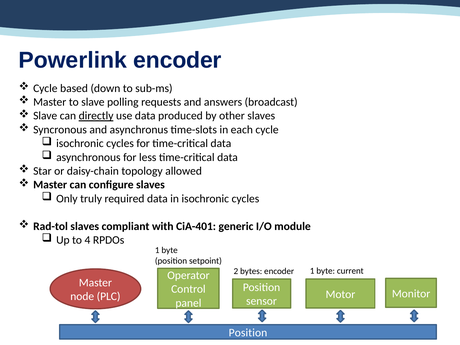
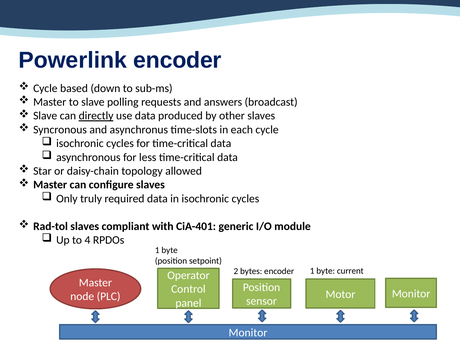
Position at (248, 333): Position -> Monitor
